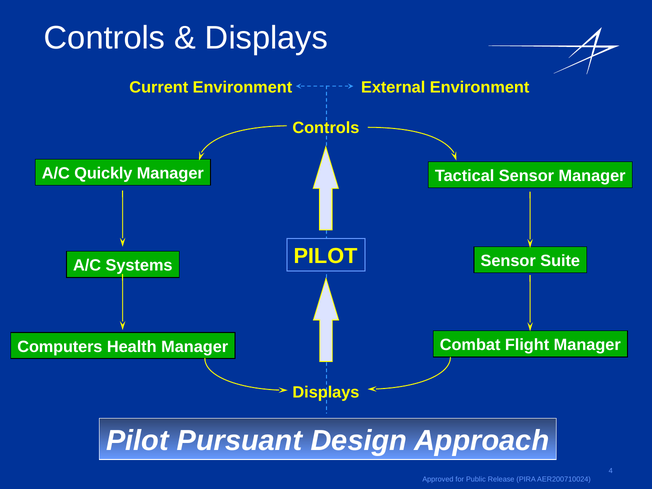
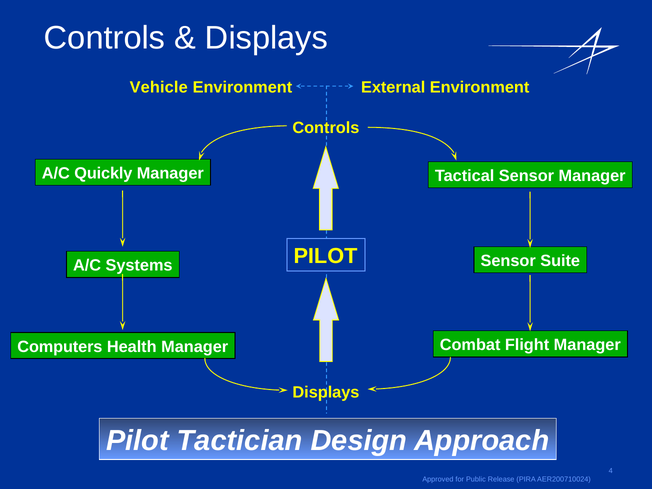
Current: Current -> Vehicle
Pursuant: Pursuant -> Tactician
